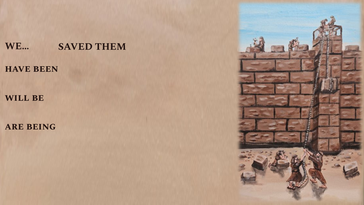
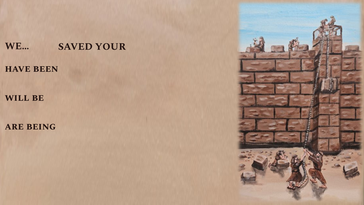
THEM: THEM -> YOUR
